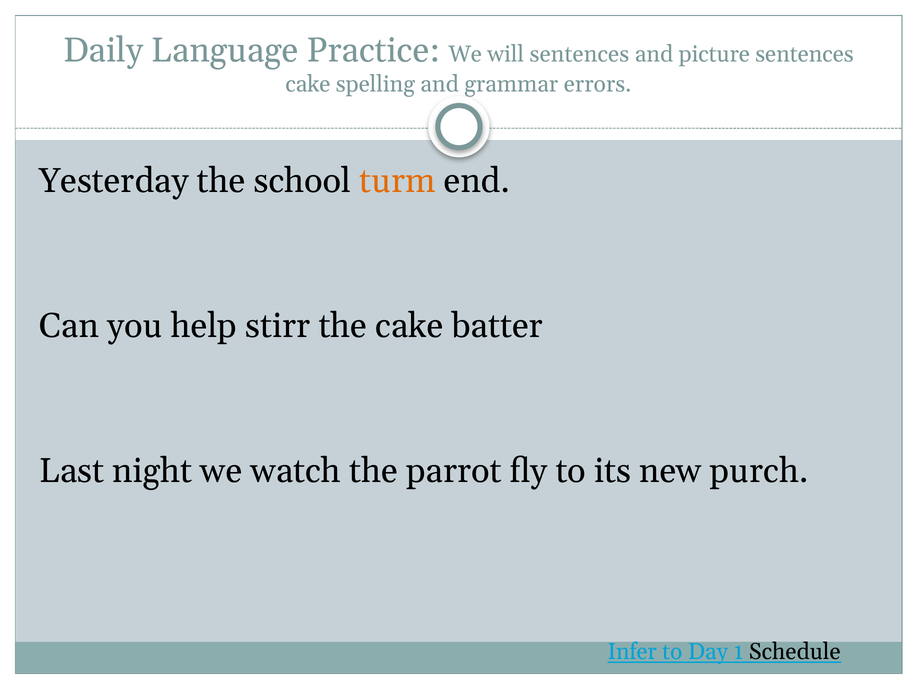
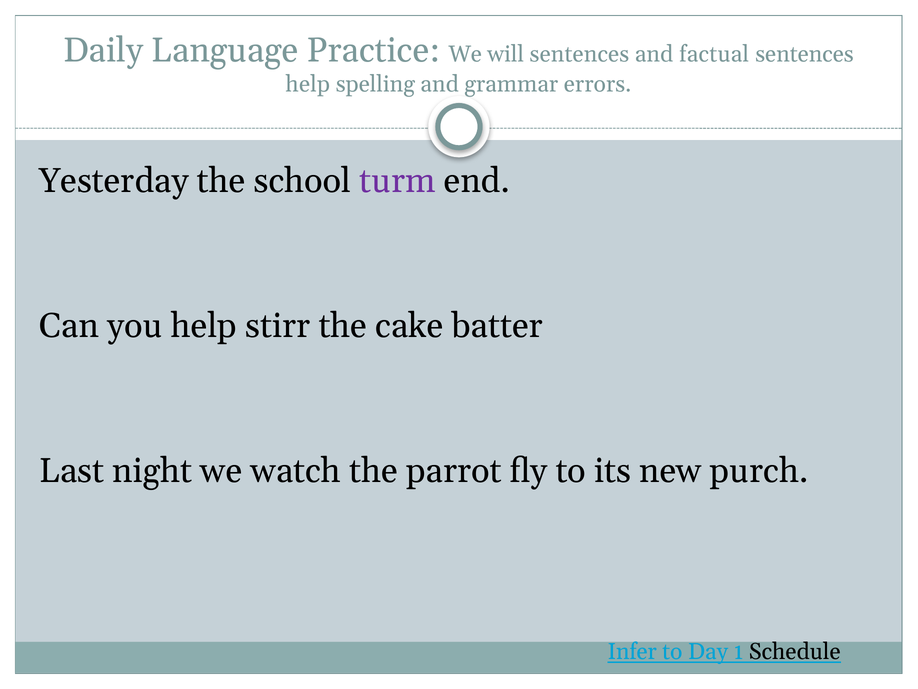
picture: picture -> factual
cake at (308, 84): cake -> help
turm colour: orange -> purple
